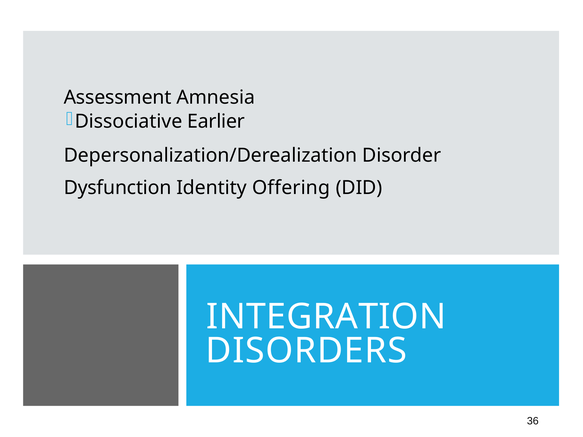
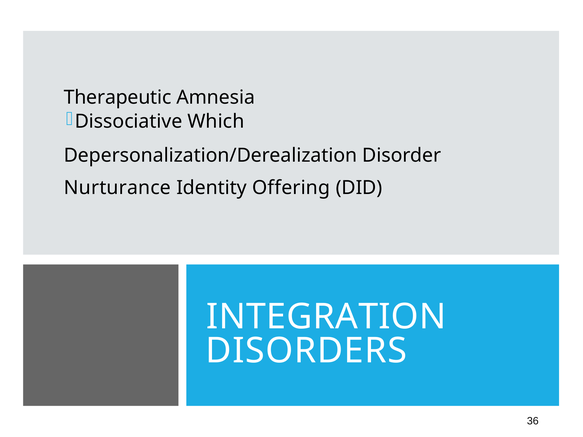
Assessment: Assessment -> Therapeutic
Earlier: Earlier -> Which
Dysfunction: Dysfunction -> Nurturance
